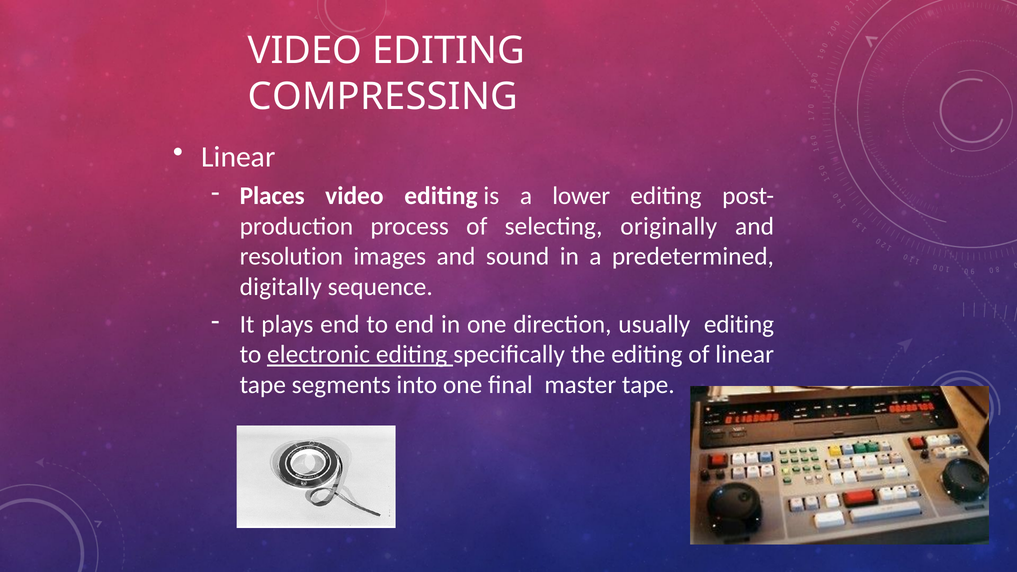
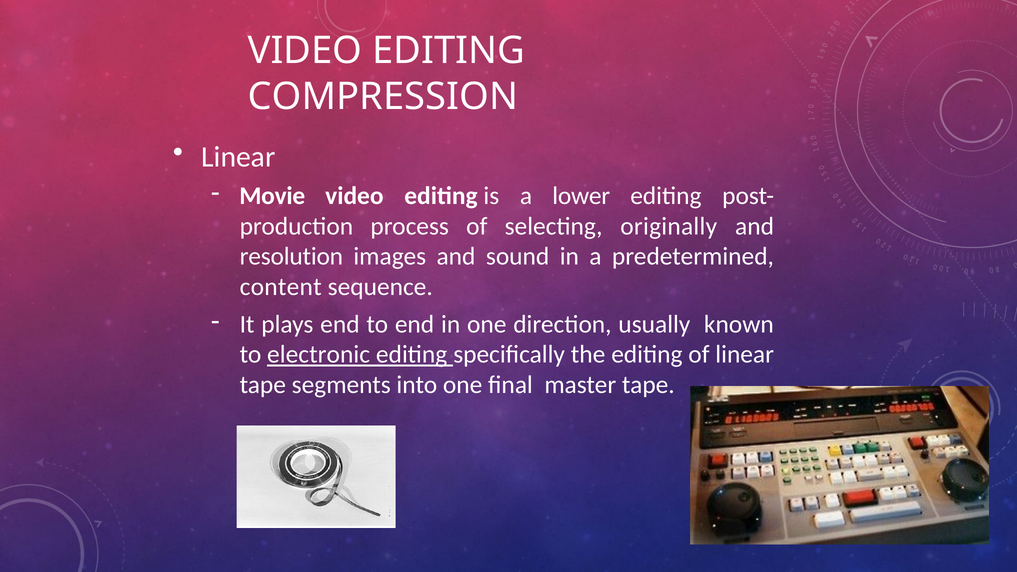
COMPRESSING: COMPRESSING -> COMPRESSION
Places: Places -> Movie
digitally: digitally -> content
usually editing: editing -> known
